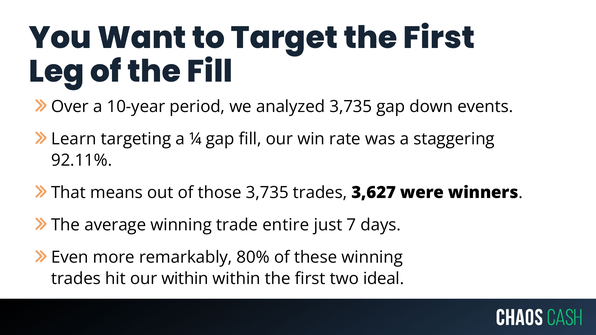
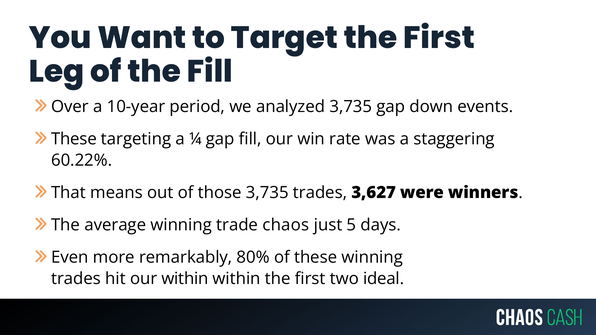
Learn at (74, 139): Learn -> These
92.11%: 92.11% -> 60.22%
entire: entire -> chaos
7: 7 -> 5
